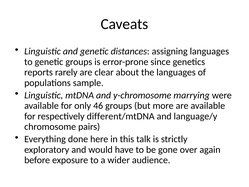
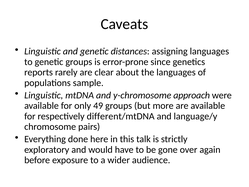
marrying: marrying -> approach
46: 46 -> 49
